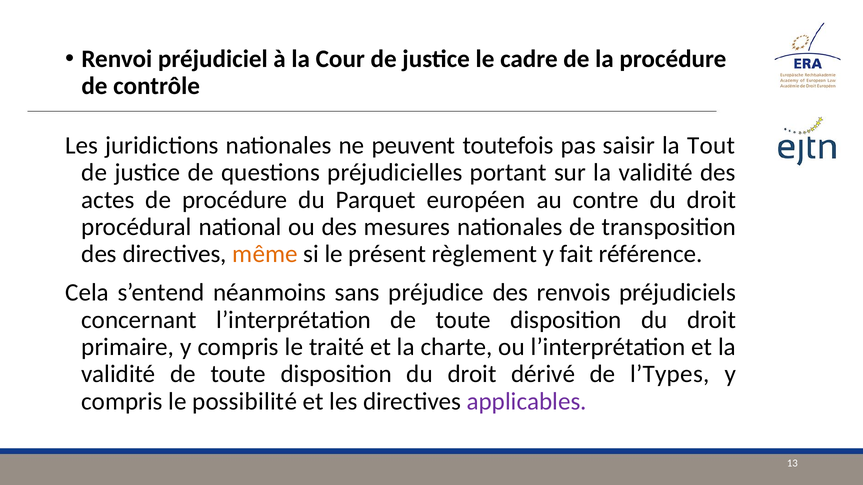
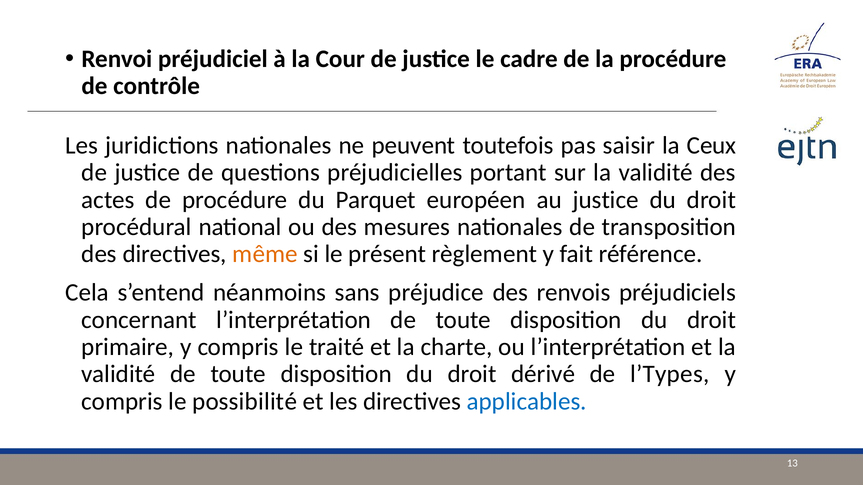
Tout: Tout -> Ceux
au contre: contre -> justice
applicables colour: purple -> blue
